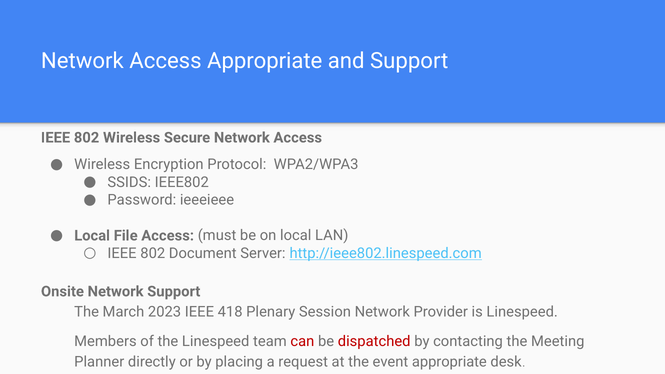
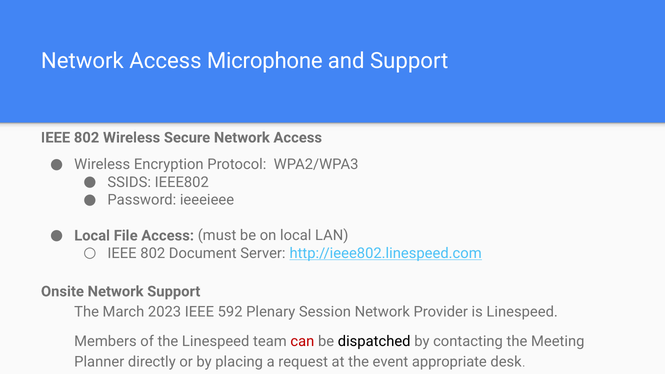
Access Appropriate: Appropriate -> Microphone
418: 418 -> 592
dispatched colour: red -> black
